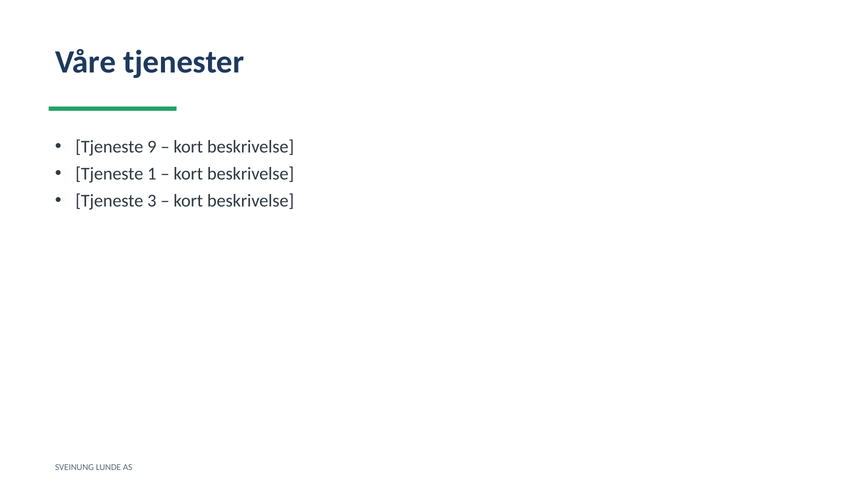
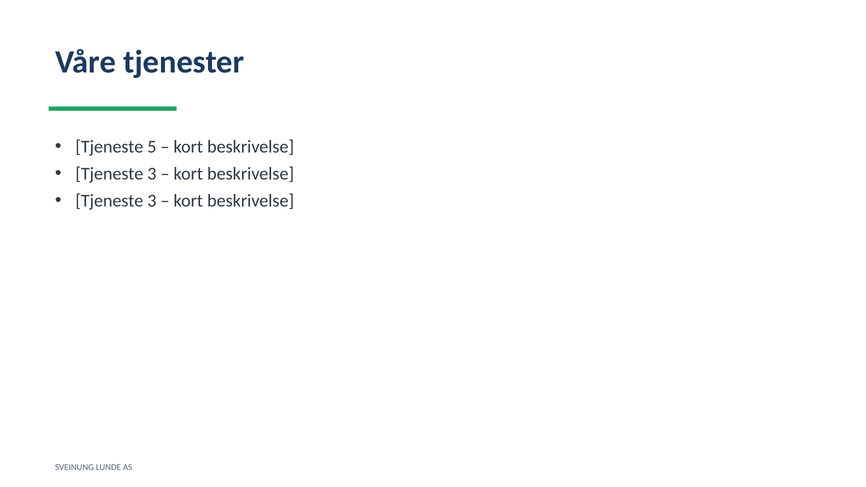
9: 9 -> 5
1 at (152, 174): 1 -> 3
